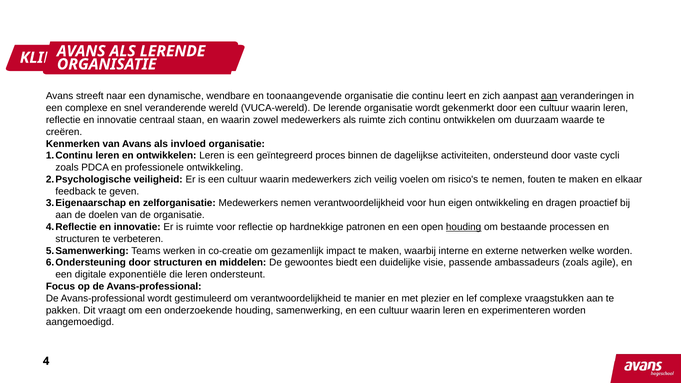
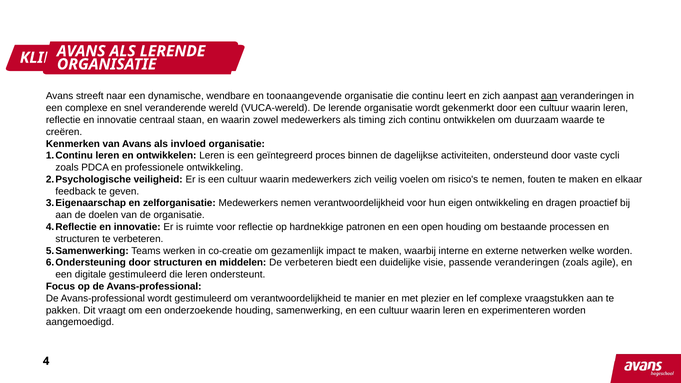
als ruimte: ruimte -> timing
houding at (464, 227) underline: present -> none
De gewoontes: gewoontes -> verbeteren
passende ambassadeurs: ambassadeurs -> veranderingen
digitale exponentiële: exponentiële -> gestimuleerd
